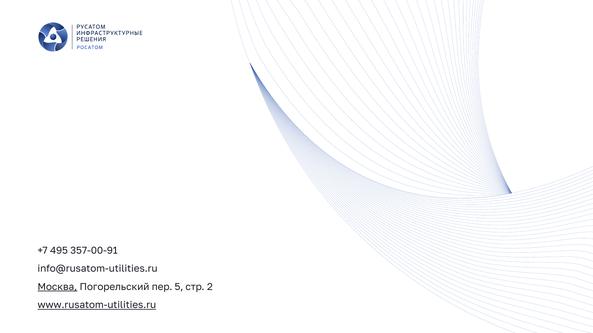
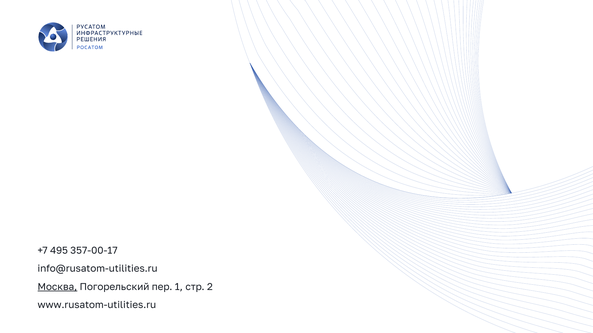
357-00-91: 357-00-91 -> 357-00-17
5: 5 -> 1
www.rusatom-utilities.ru underline: present -> none
